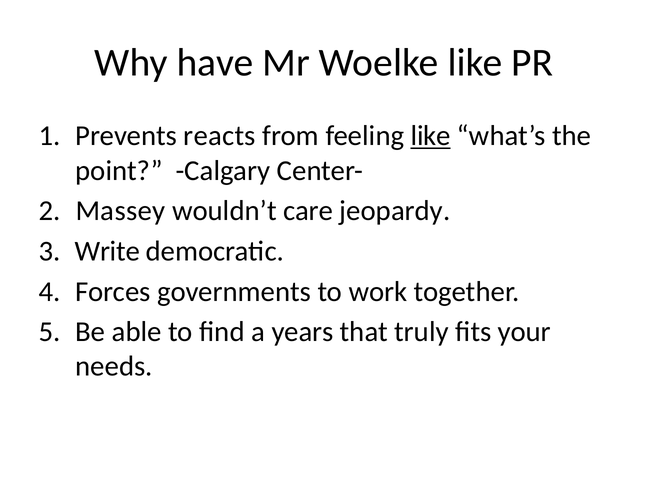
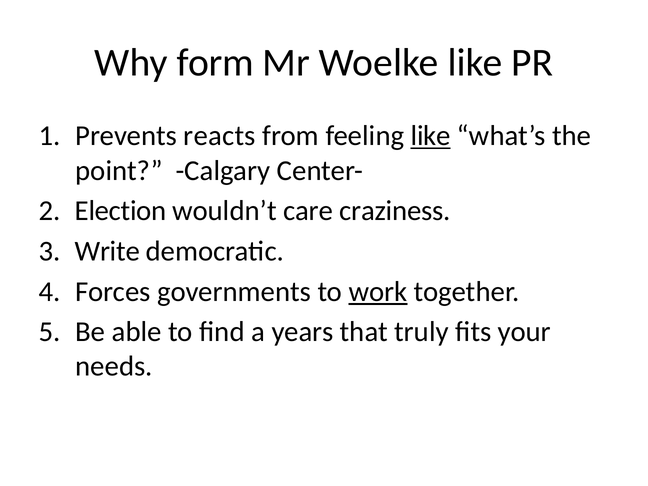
have: have -> form
Massey: Massey -> Election
jeopardy: jeopardy -> craziness
work underline: none -> present
